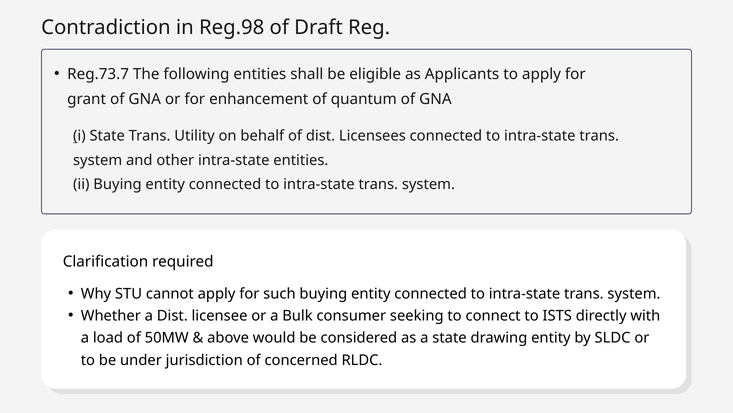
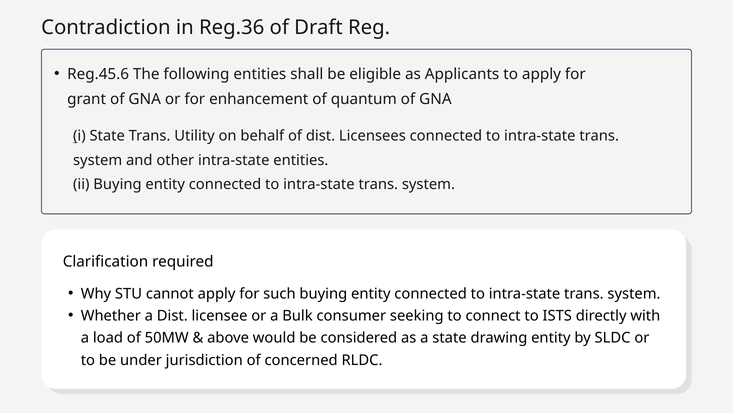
Reg.98: Reg.98 -> Reg.36
Reg.73.7: Reg.73.7 -> Reg.45.6
